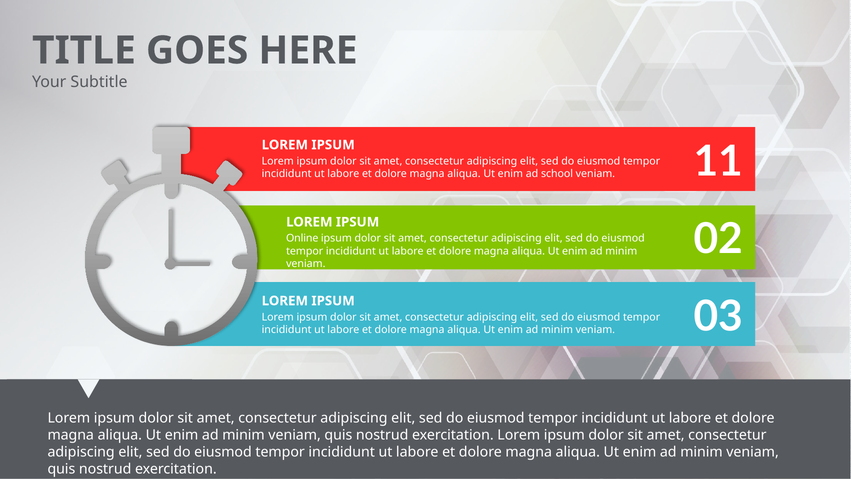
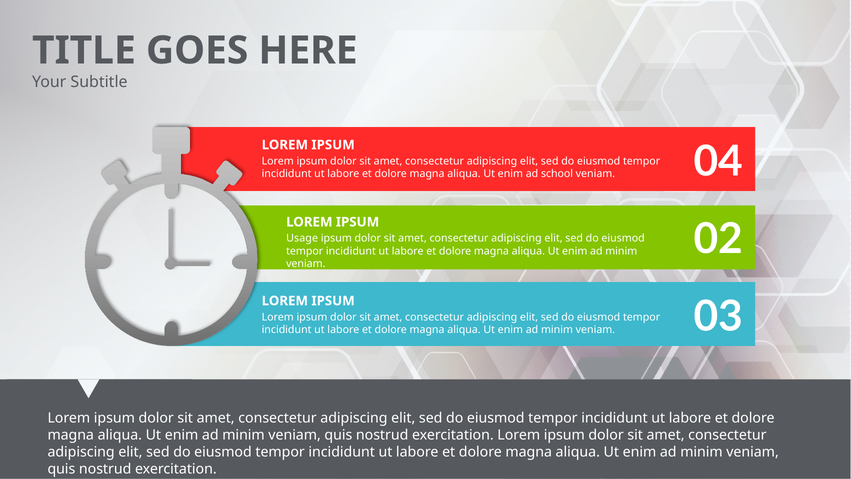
11: 11 -> 04
Online: Online -> Usage
